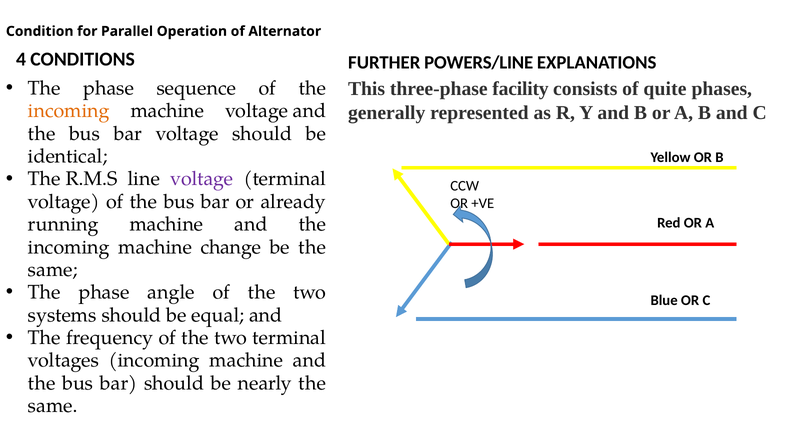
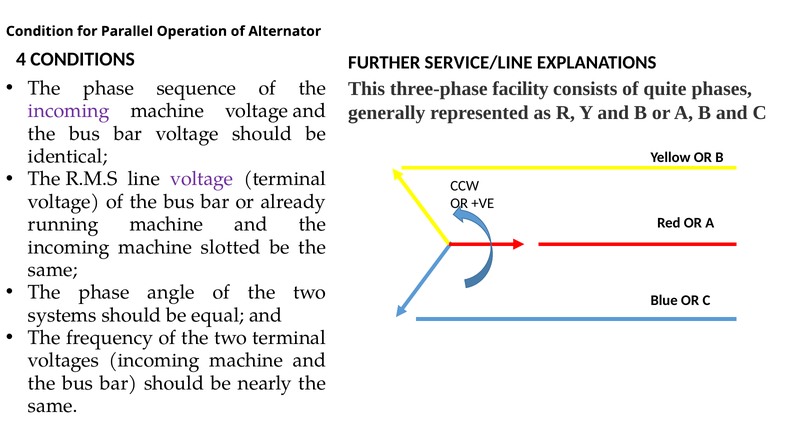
POWERS/LINE: POWERS/LINE -> SERVICE/LINE
incoming at (69, 111) colour: orange -> purple
change: change -> slotted
